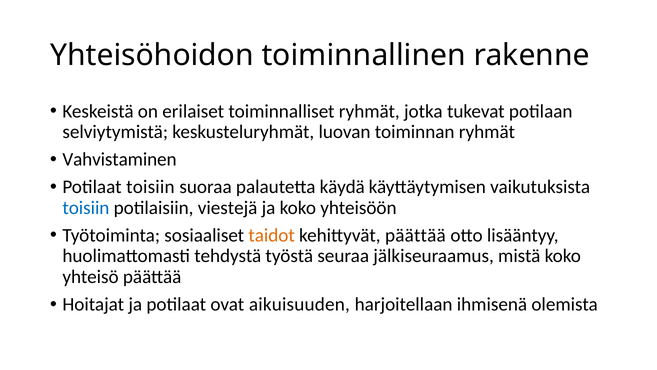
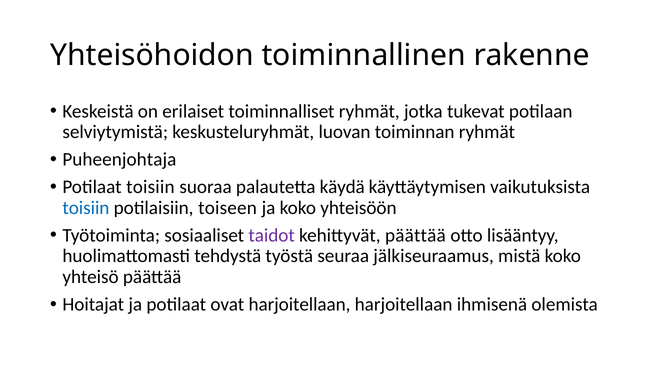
Vahvistaminen: Vahvistaminen -> Puheenjohtaja
viestejä: viestejä -> toiseen
taidot colour: orange -> purple
ovat aikuisuuden: aikuisuuden -> harjoitellaan
